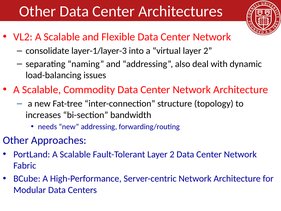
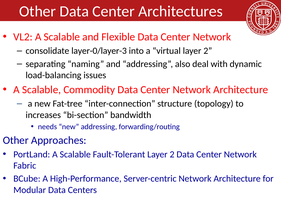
layer-1/layer-3: layer-1/layer-3 -> layer-0/layer-3
